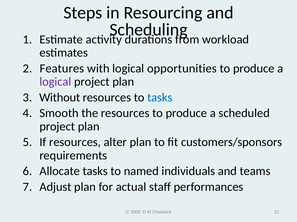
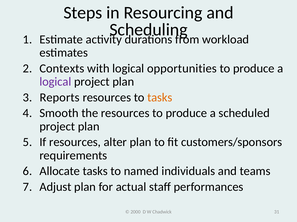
Features: Features -> Contexts
Without: Without -> Reports
tasks at (160, 98) colour: blue -> orange
